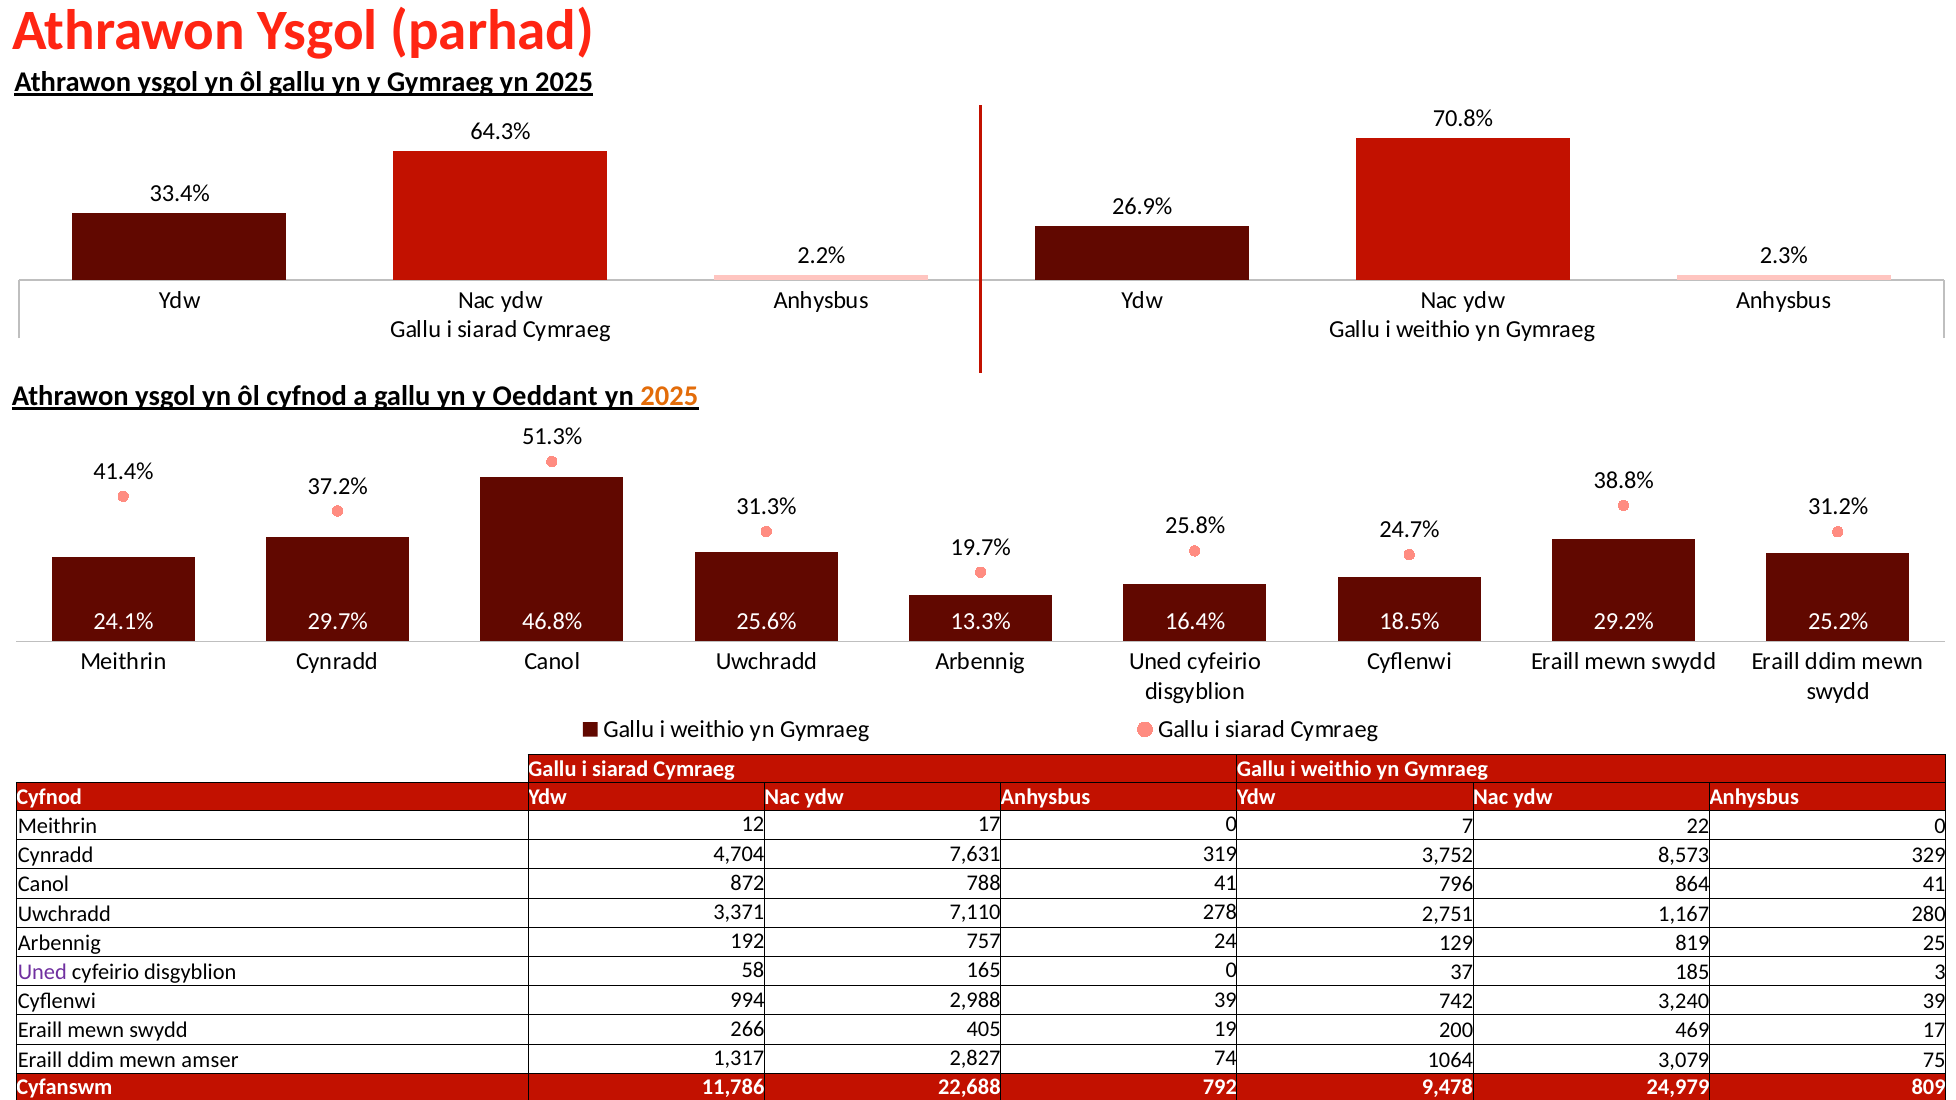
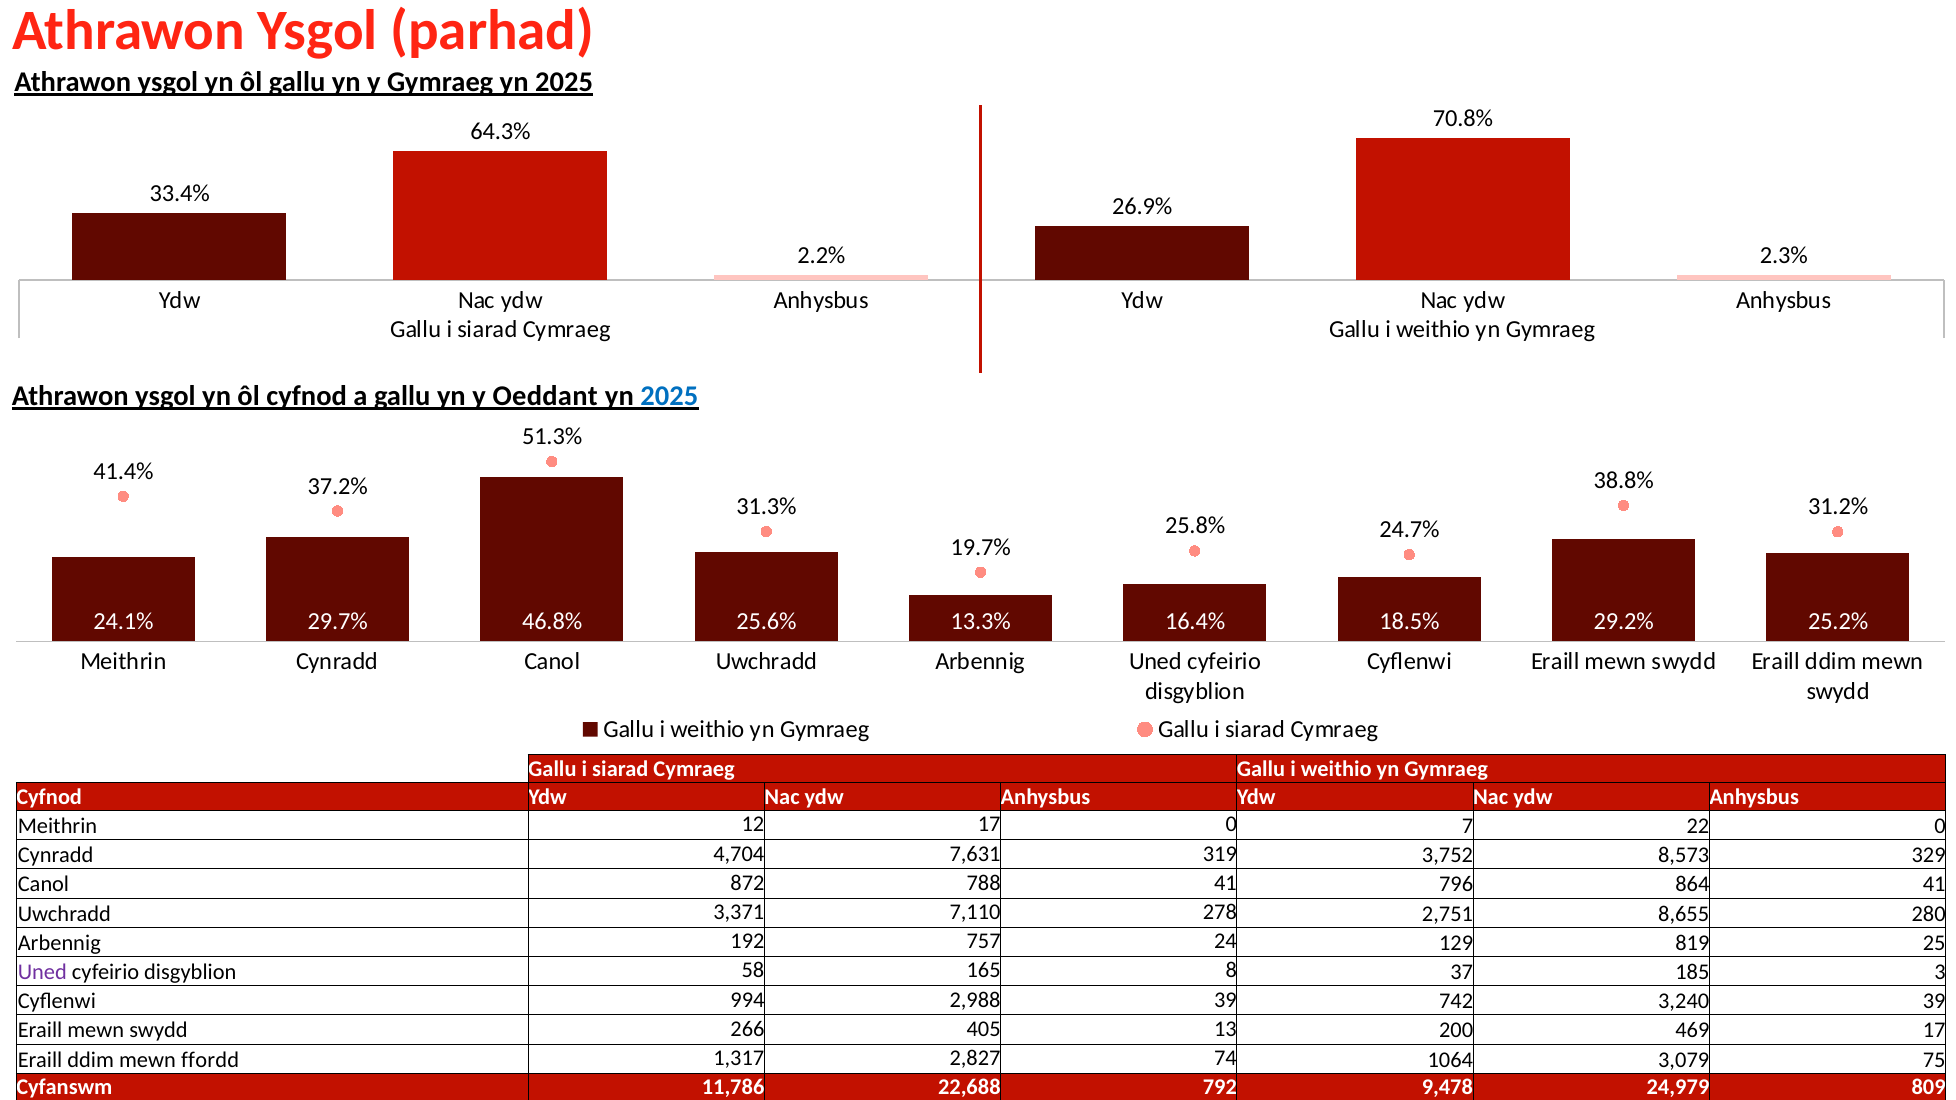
2025 at (669, 396) colour: orange -> blue
1,167: 1,167 -> 8,655
165 0: 0 -> 8
19: 19 -> 13
amser: amser -> ffordd
